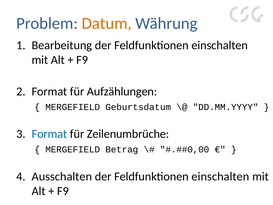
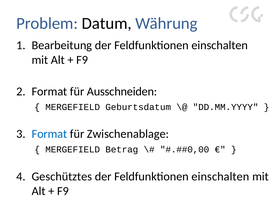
Datum colour: orange -> black
Aufzählungen: Aufzählungen -> Ausschneiden
Zeilenumbrüche: Zeilenumbrüche -> Zwischenablage
Ausschalten: Ausschalten -> Geschütztes
